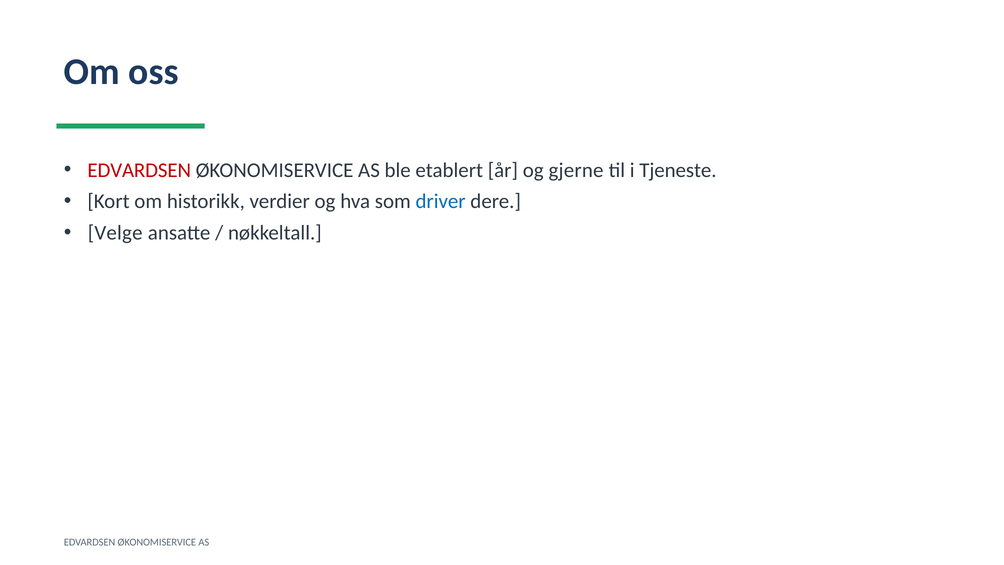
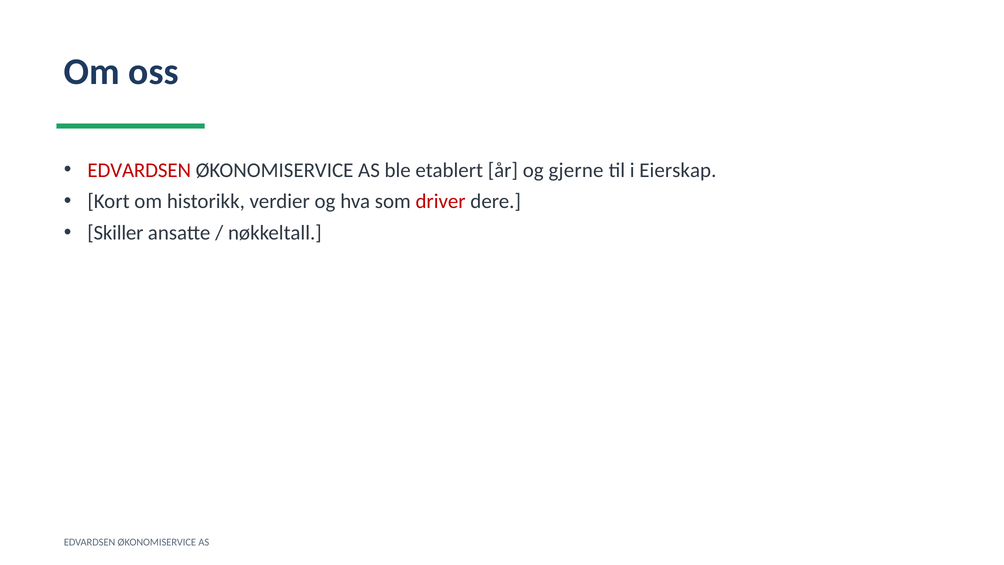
Tjeneste: Tjeneste -> Eierskap
driver colour: blue -> red
Velge: Velge -> Skiller
